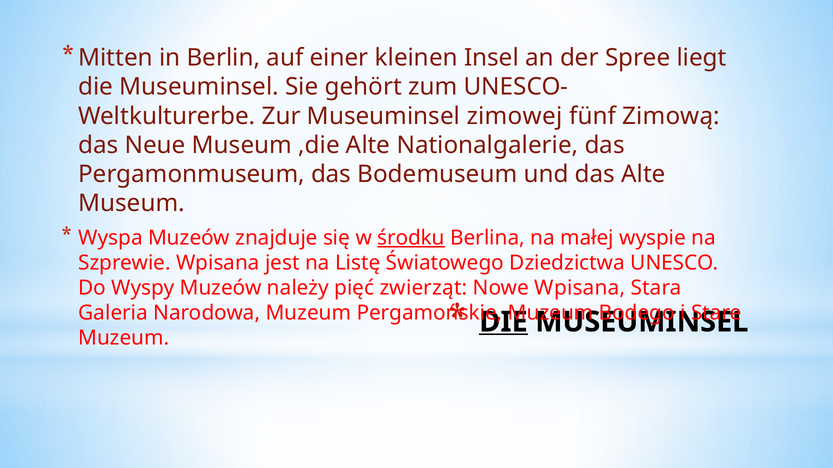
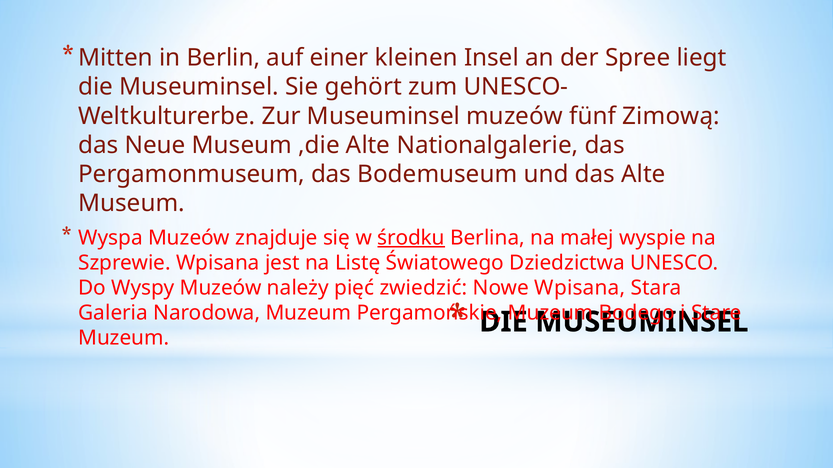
Museuminsel zimowej: zimowej -> muzeów
zwierząt: zwierząt -> zwiedzić
DIE at (504, 322) underline: present -> none
